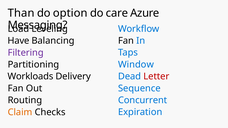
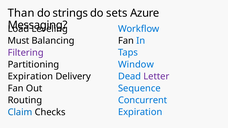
option: option -> strings
care: care -> sets
Have: Have -> Must
Letter colour: red -> purple
Workloads at (30, 77): Workloads -> Expiration
Claim colour: orange -> blue
